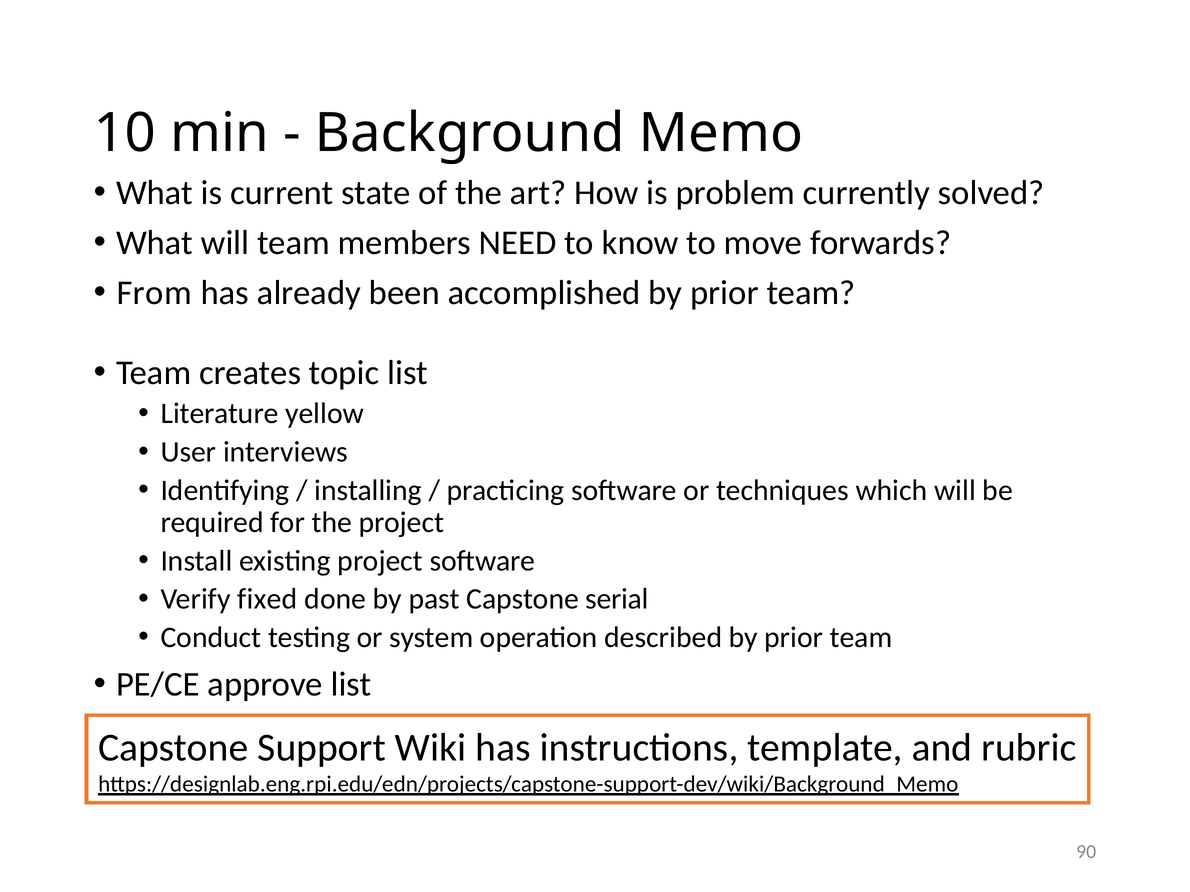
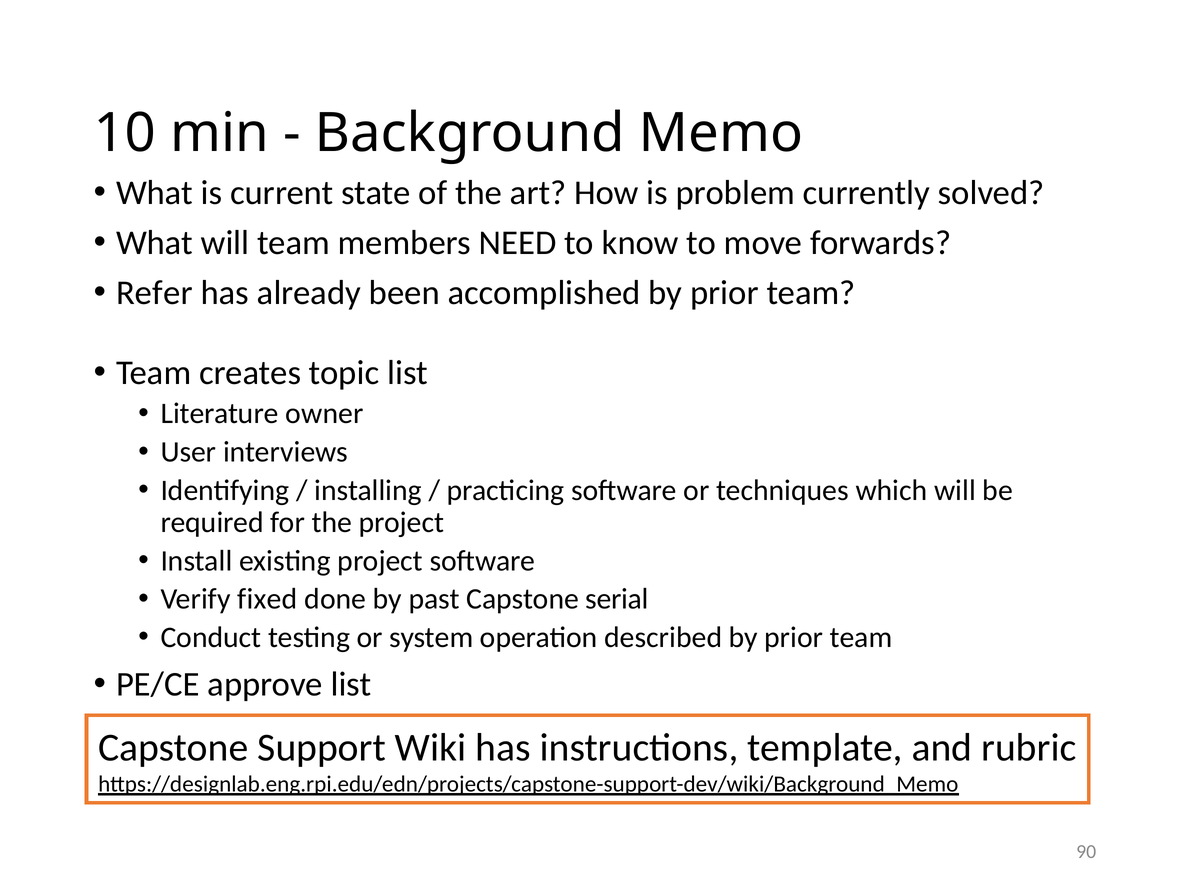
From: From -> Refer
yellow: yellow -> owner
